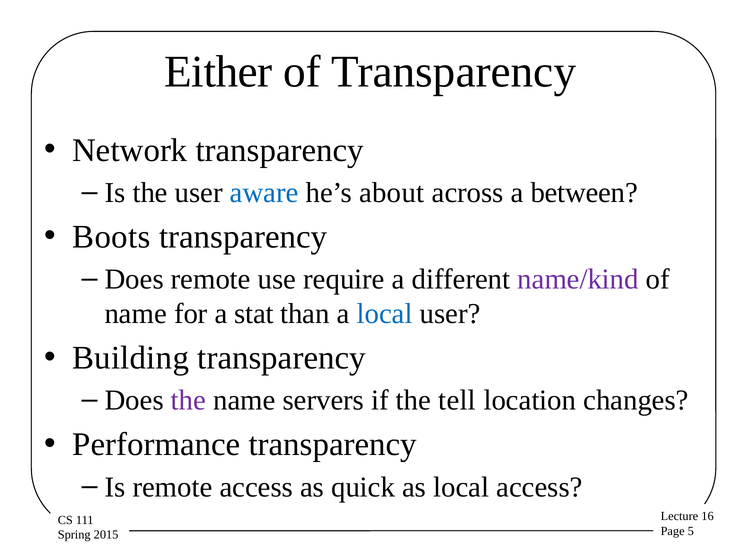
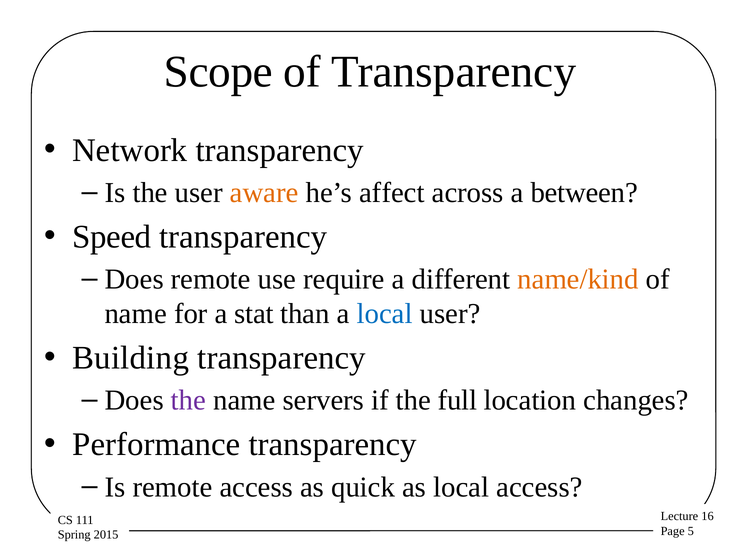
Either: Either -> Scope
aware colour: blue -> orange
about: about -> affect
Boots: Boots -> Speed
name/kind colour: purple -> orange
tell: tell -> full
